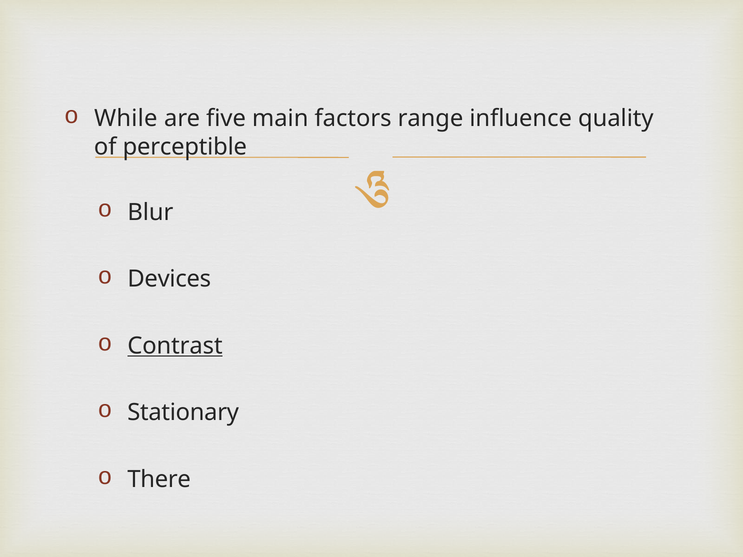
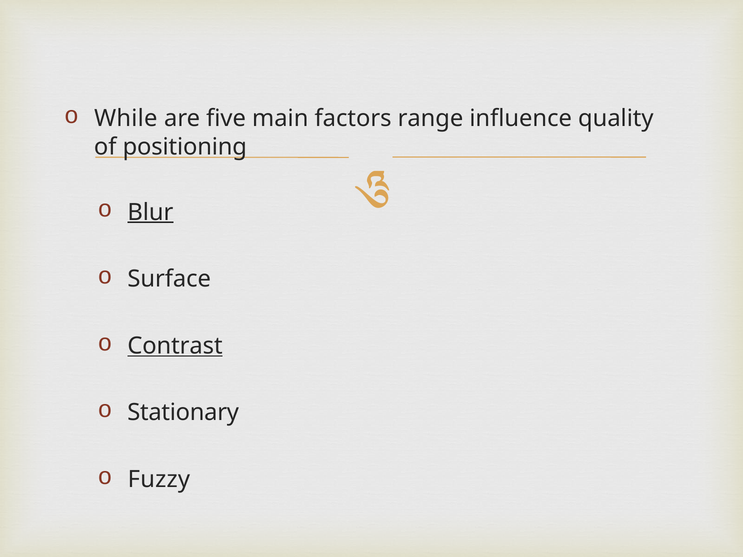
perceptible: perceptible -> positioning
Blur underline: none -> present
Devices: Devices -> Surface
There: There -> Fuzzy
